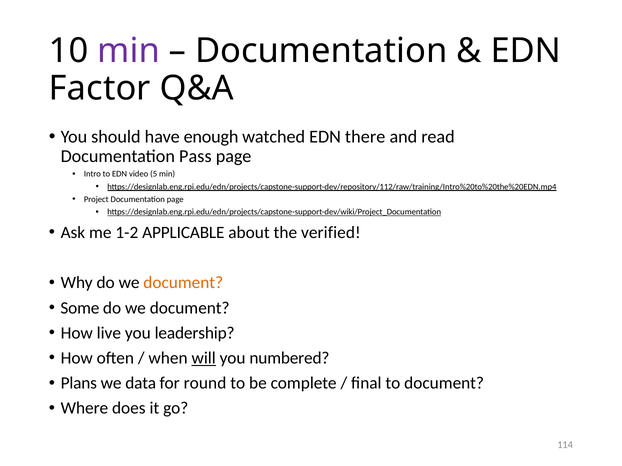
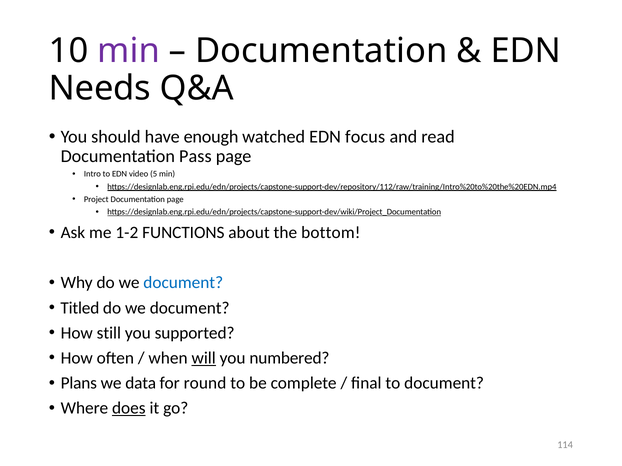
Factor: Factor -> Needs
there: there -> focus
APPLICABLE: APPLICABLE -> FUNCTIONS
verified: verified -> bottom
document at (183, 283) colour: orange -> blue
Some: Some -> Titled
live: live -> still
leadership: leadership -> supported
does underline: none -> present
